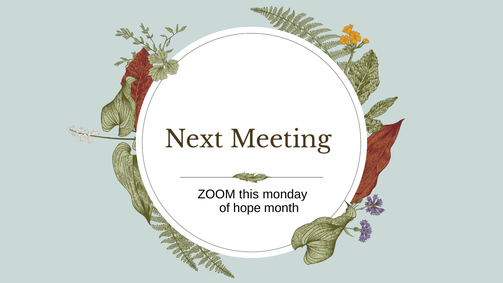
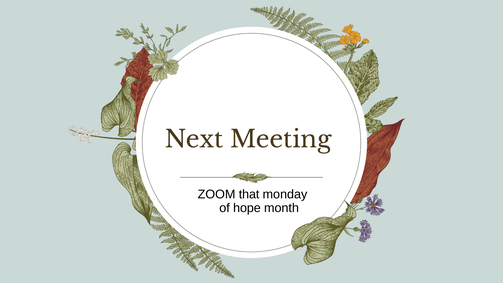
this: this -> that
